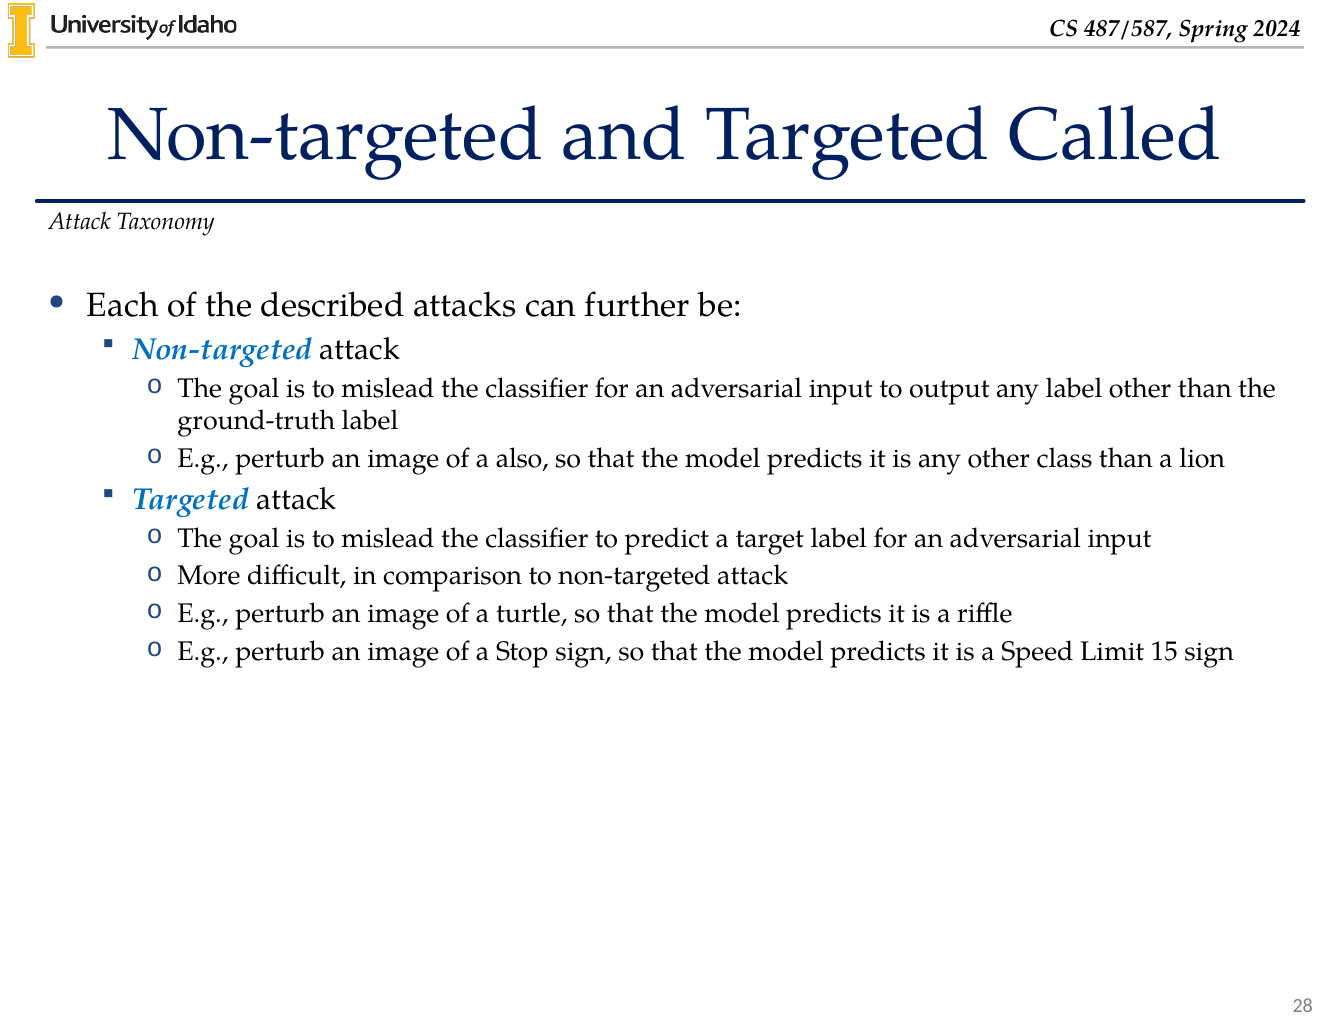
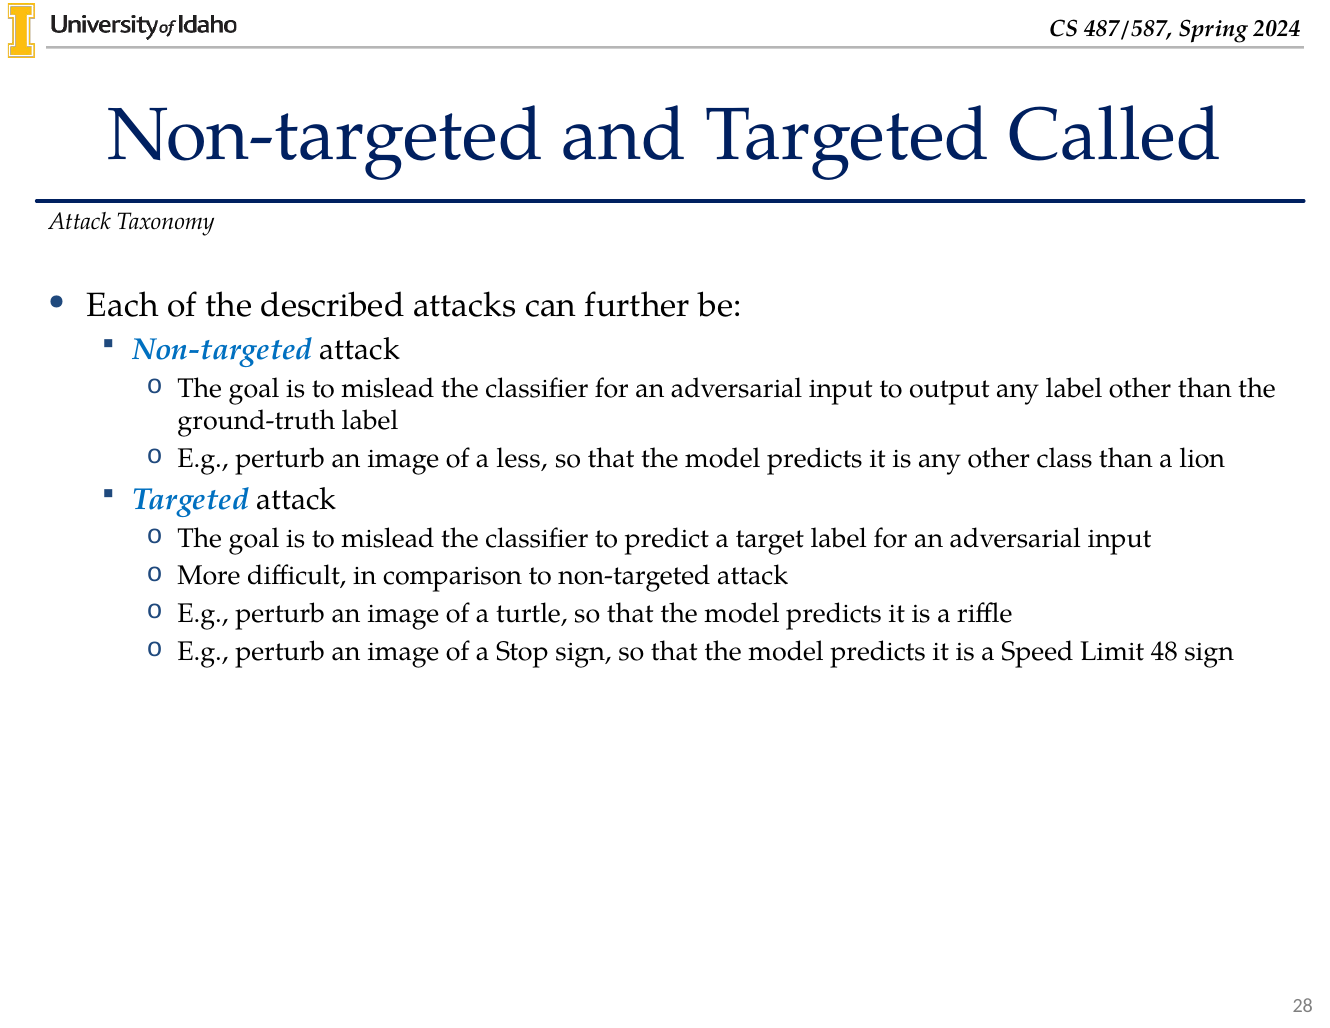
also: also -> less
15: 15 -> 48
